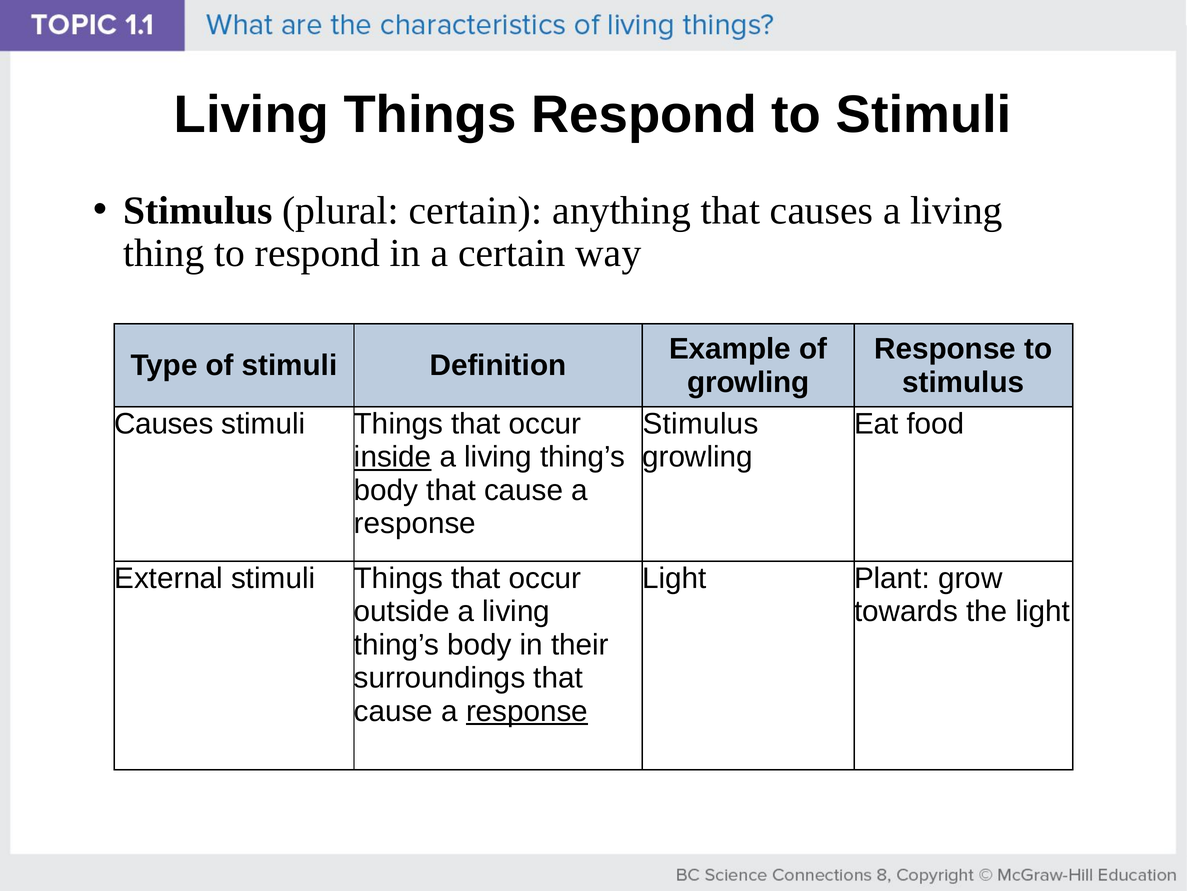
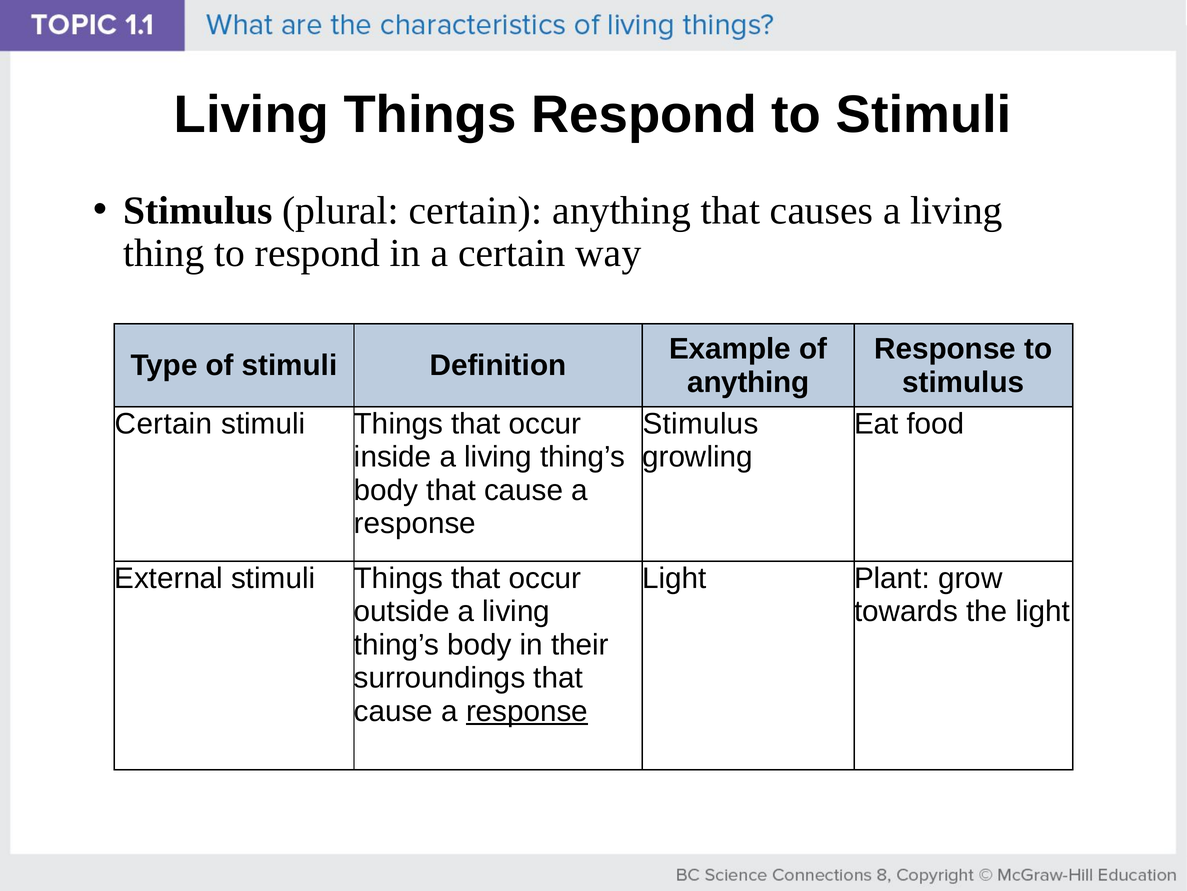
growling at (748, 382): growling -> anything
Causes at (164, 424): Causes -> Certain
inside underline: present -> none
